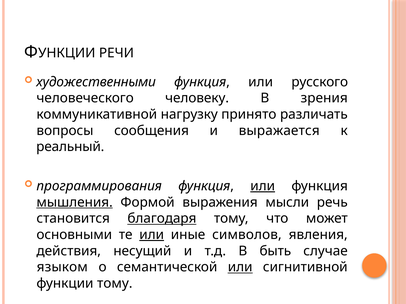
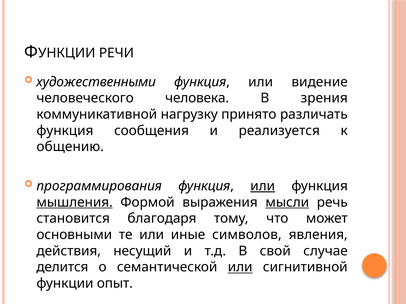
русского: русского -> видение
человеку: человеку -> человека
вопросы at (65, 131): вопросы -> функция
выражается: выражается -> реализуется
реальный: реальный -> общению
мысли underline: none -> present
благодаря underline: present -> none
или at (152, 235) underline: present -> none
быть: быть -> свой
языком: языком -> делится
функции тому: тому -> опыт
